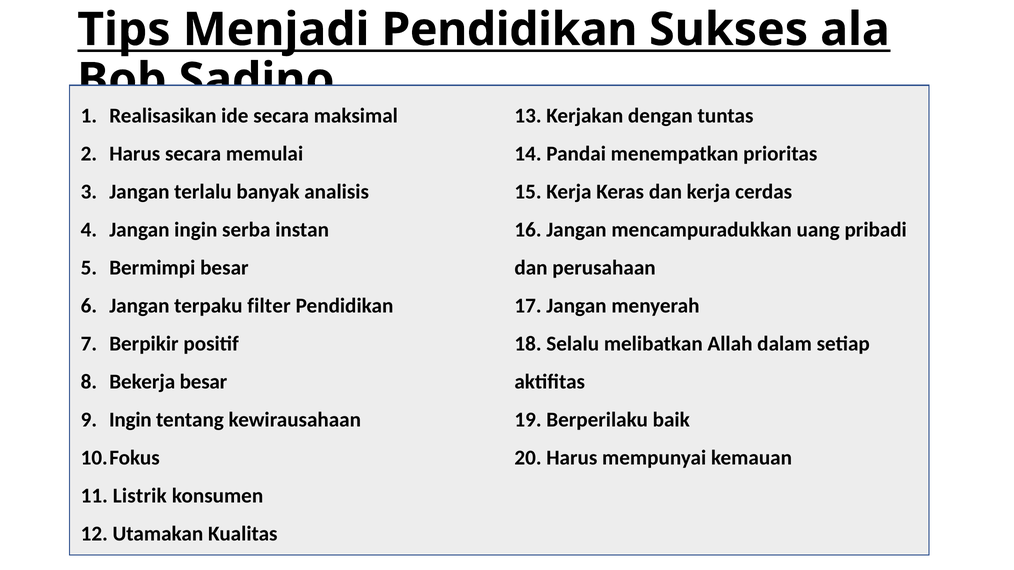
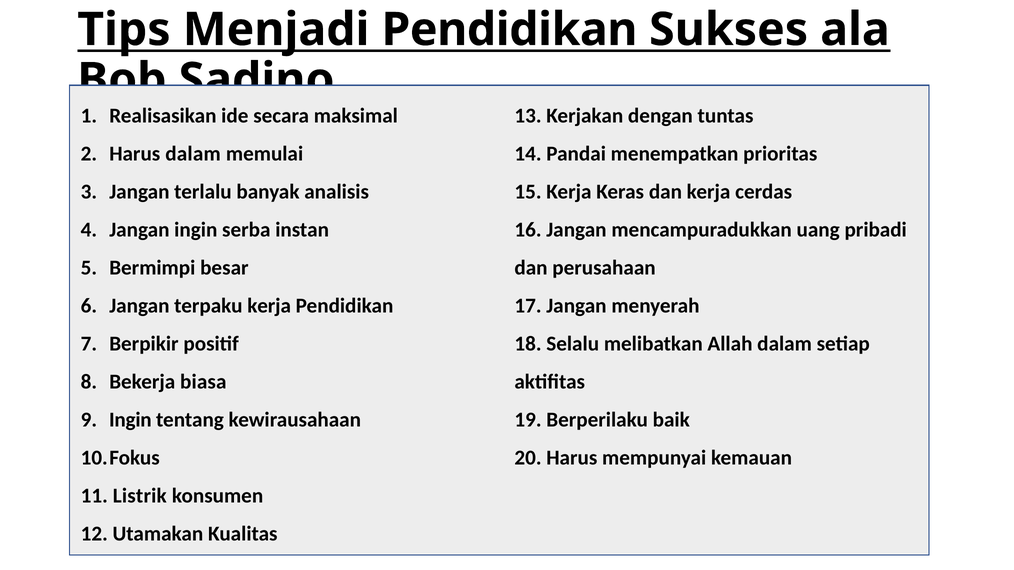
Harus secara: secara -> dalam
terpaku filter: filter -> kerja
Bekerja besar: besar -> biasa
